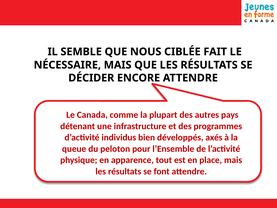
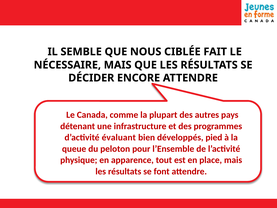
individus: individus -> évaluant
axés: axés -> pied
